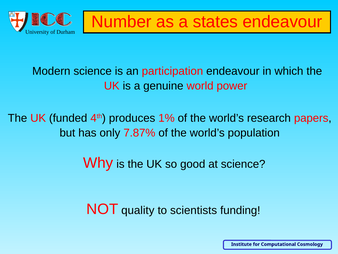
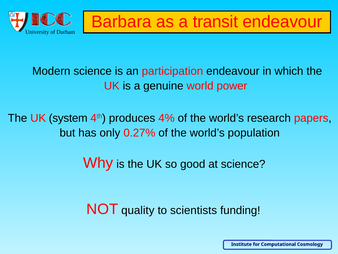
Number: Number -> Barbara
states: states -> transit
funded: funded -> system
1%: 1% -> 4%
7.87%: 7.87% -> 0.27%
